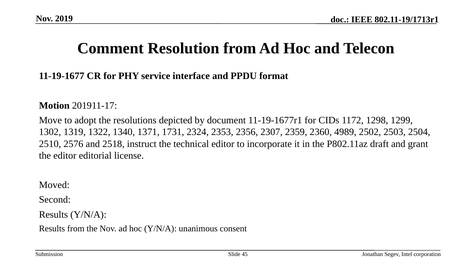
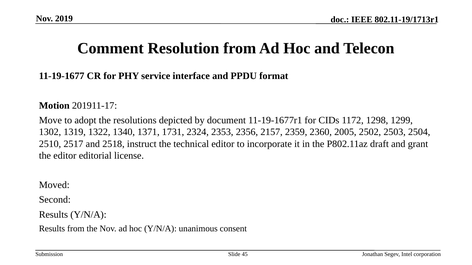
2307: 2307 -> 2157
4989: 4989 -> 2005
2576: 2576 -> 2517
